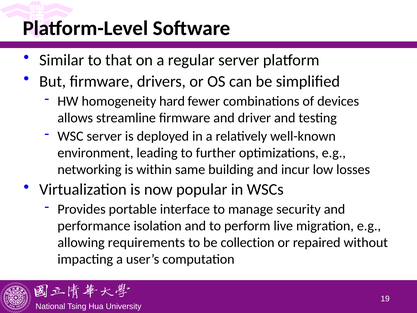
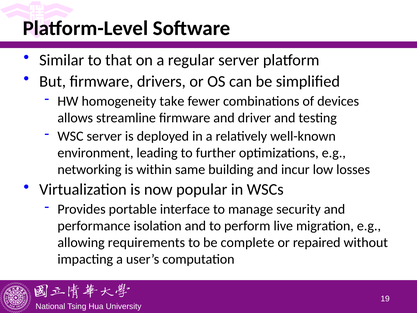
hard: hard -> take
collection: collection -> complete
